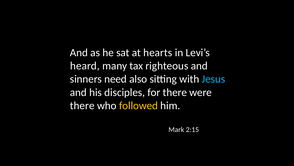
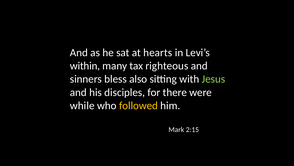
heard: heard -> within
need: need -> bless
Jesus colour: light blue -> light green
there at (82, 105): there -> while
